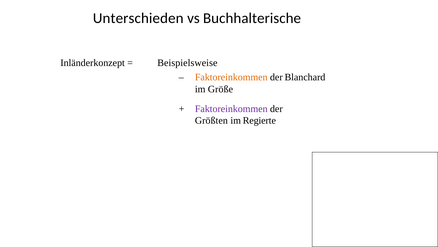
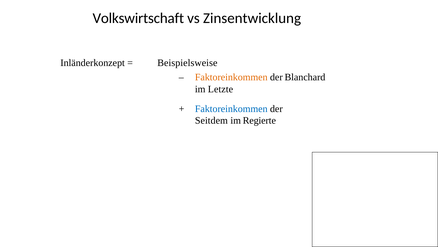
Unterschieden: Unterschieden -> Volkswirtschaft
Buchhalterische: Buchhalterische -> Zinsentwicklung
Größe: Größe -> Letzte
Faktoreinkommen at (231, 108) colour: purple -> blue
Größten: Größten -> Seitdem
